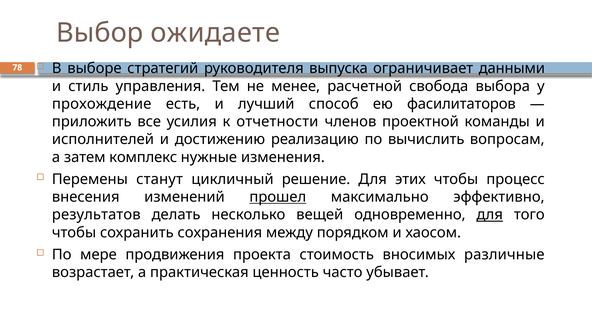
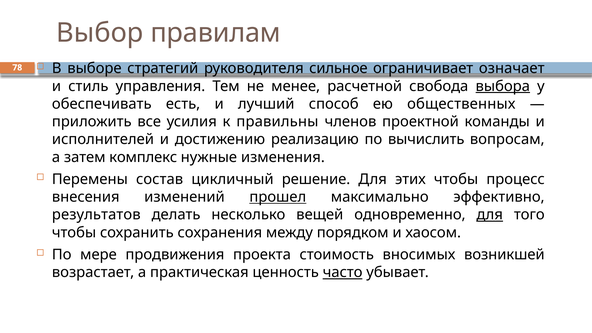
ожидаете: ожидаете -> правилам
выпуска: выпуска -> сильное
данными: данными -> означает
выбора underline: none -> present
прохождение: прохождение -> обеспечивать
фасилитаторов: фасилитаторов -> общественных
отчетности: отчетности -> правильны
станут: станут -> состав
различные: различные -> возникшей
часто underline: none -> present
